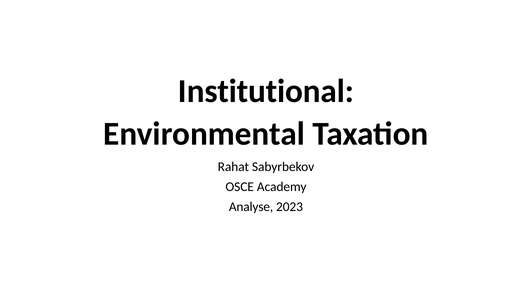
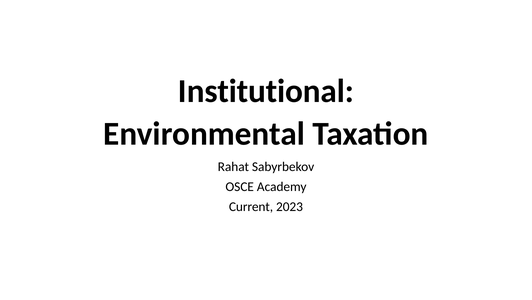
Analyse: Analyse -> Current
